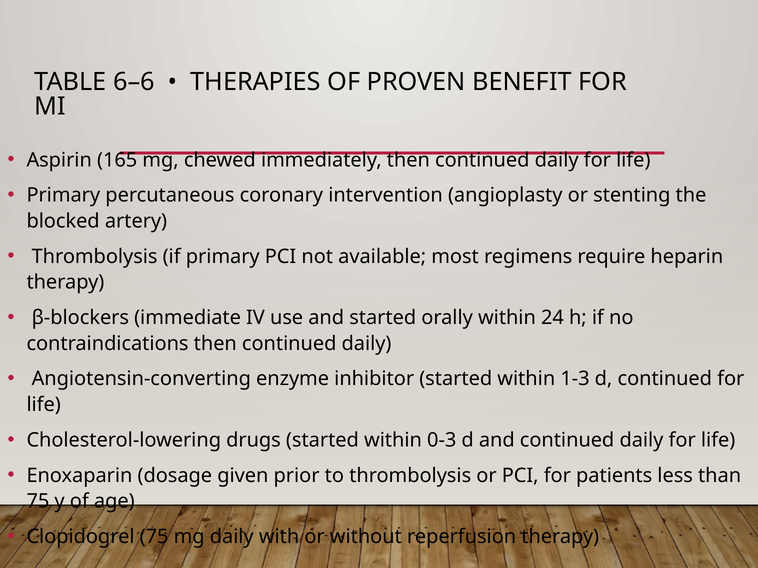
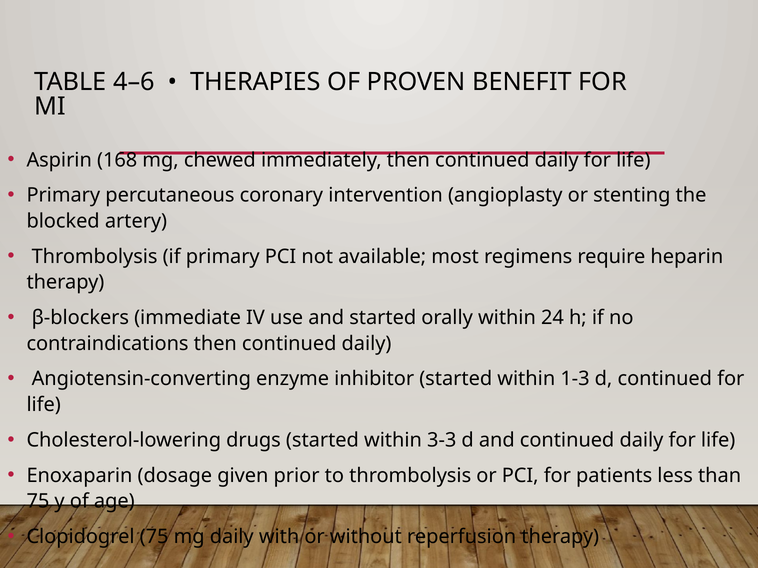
6–6: 6–6 -> 4–6
165: 165 -> 168
0-3: 0-3 -> 3-3
